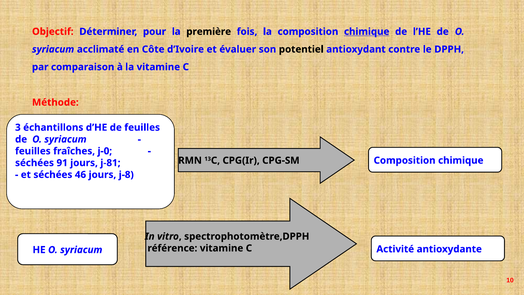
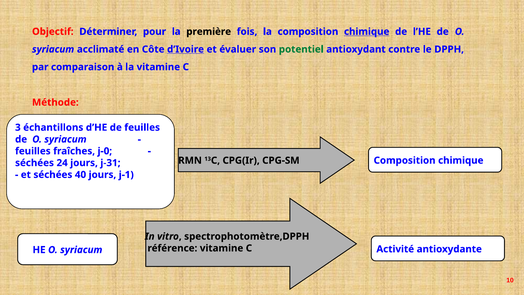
d’Ivoire underline: none -> present
potentiel colour: black -> green
91: 91 -> 24
j-81: j-81 -> j-31
46: 46 -> 40
j-8: j-8 -> j-1
